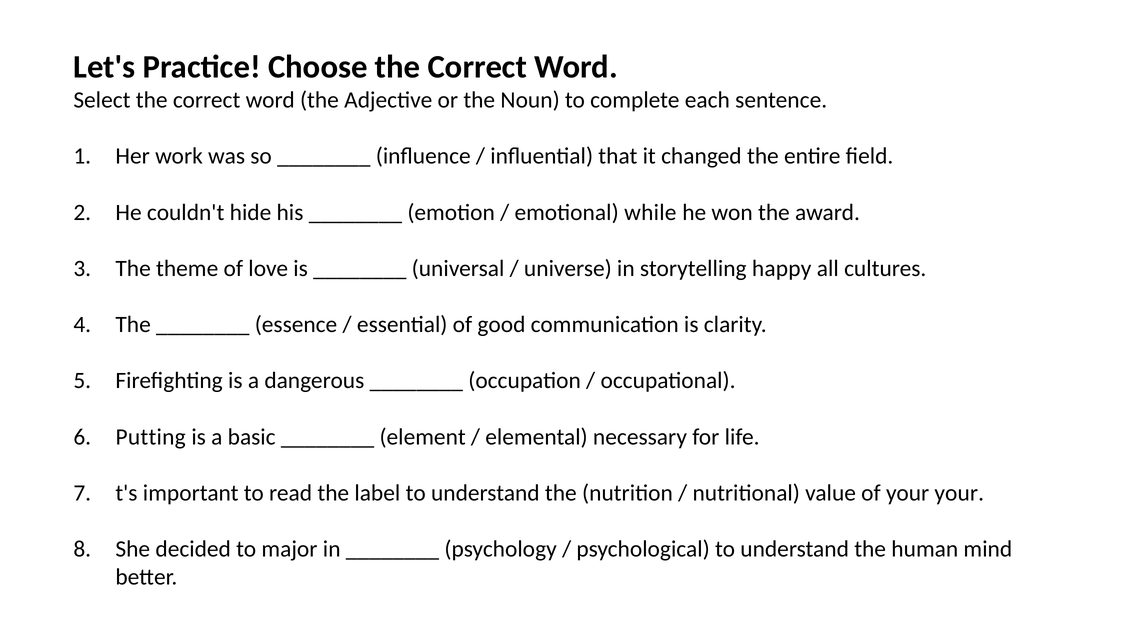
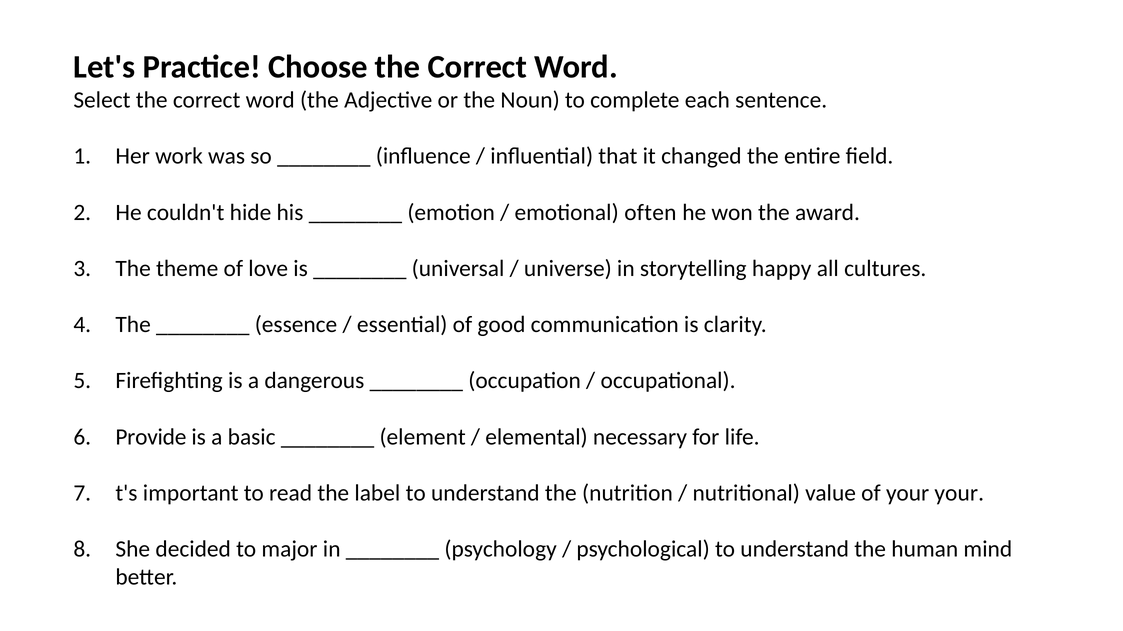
while: while -> often
Putting: Putting -> Provide
